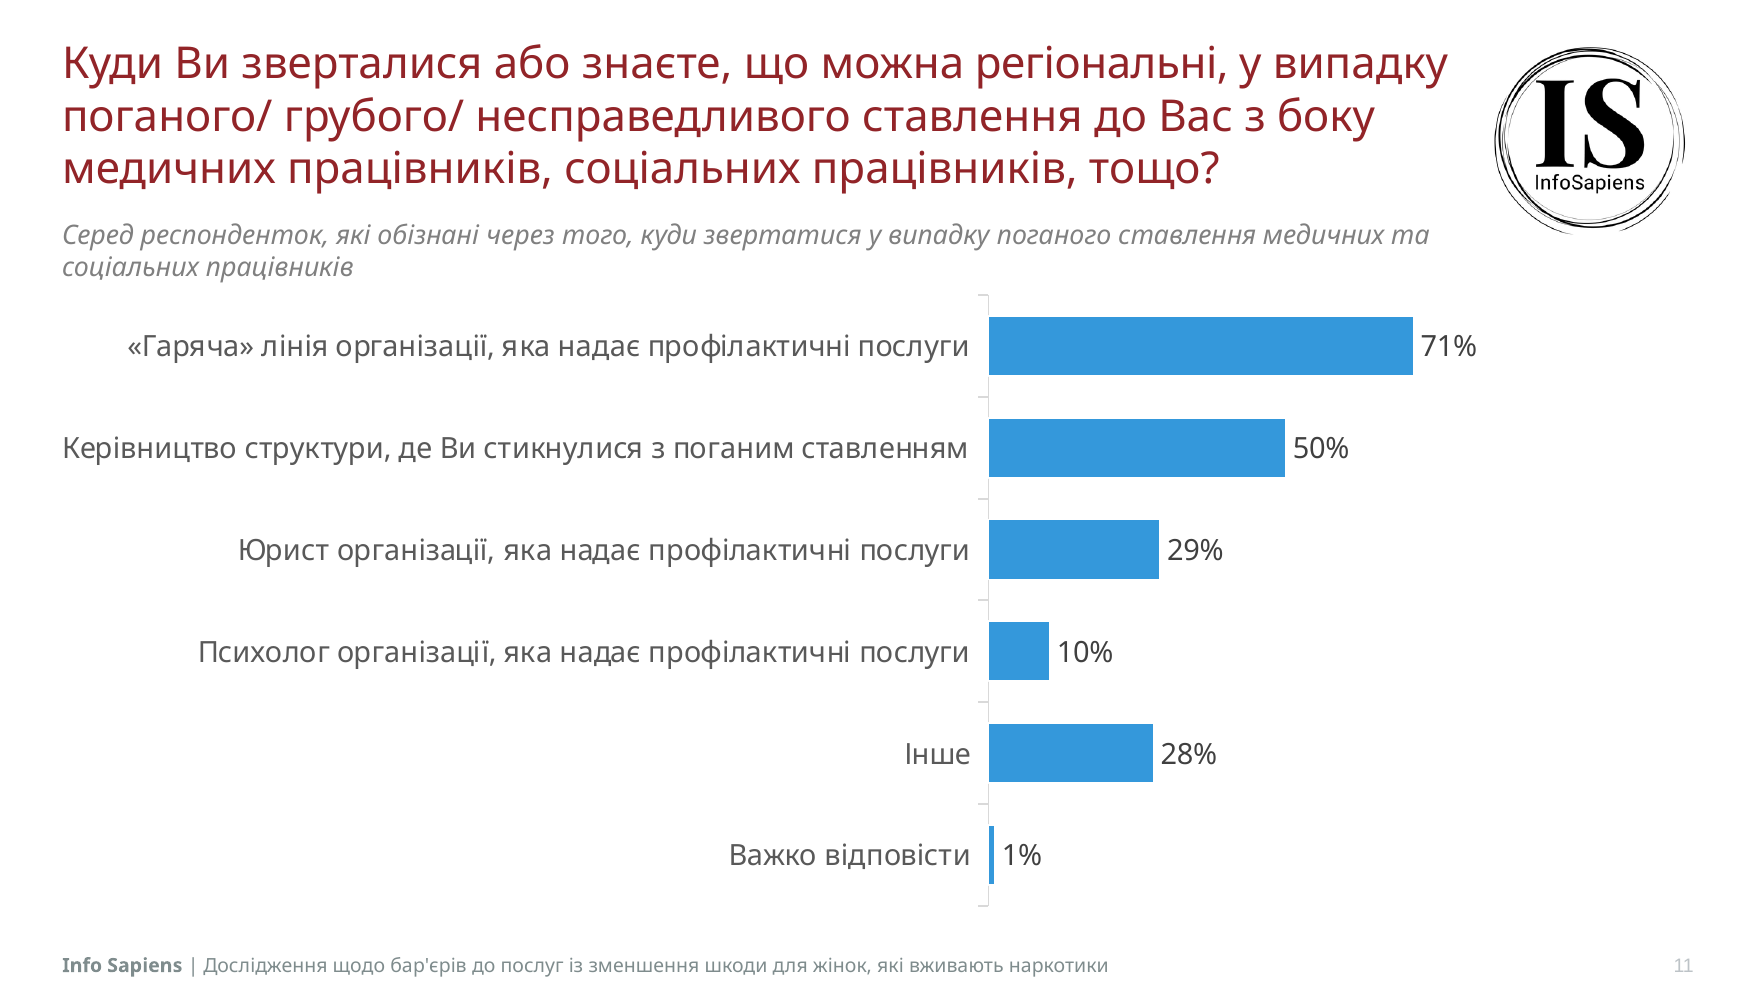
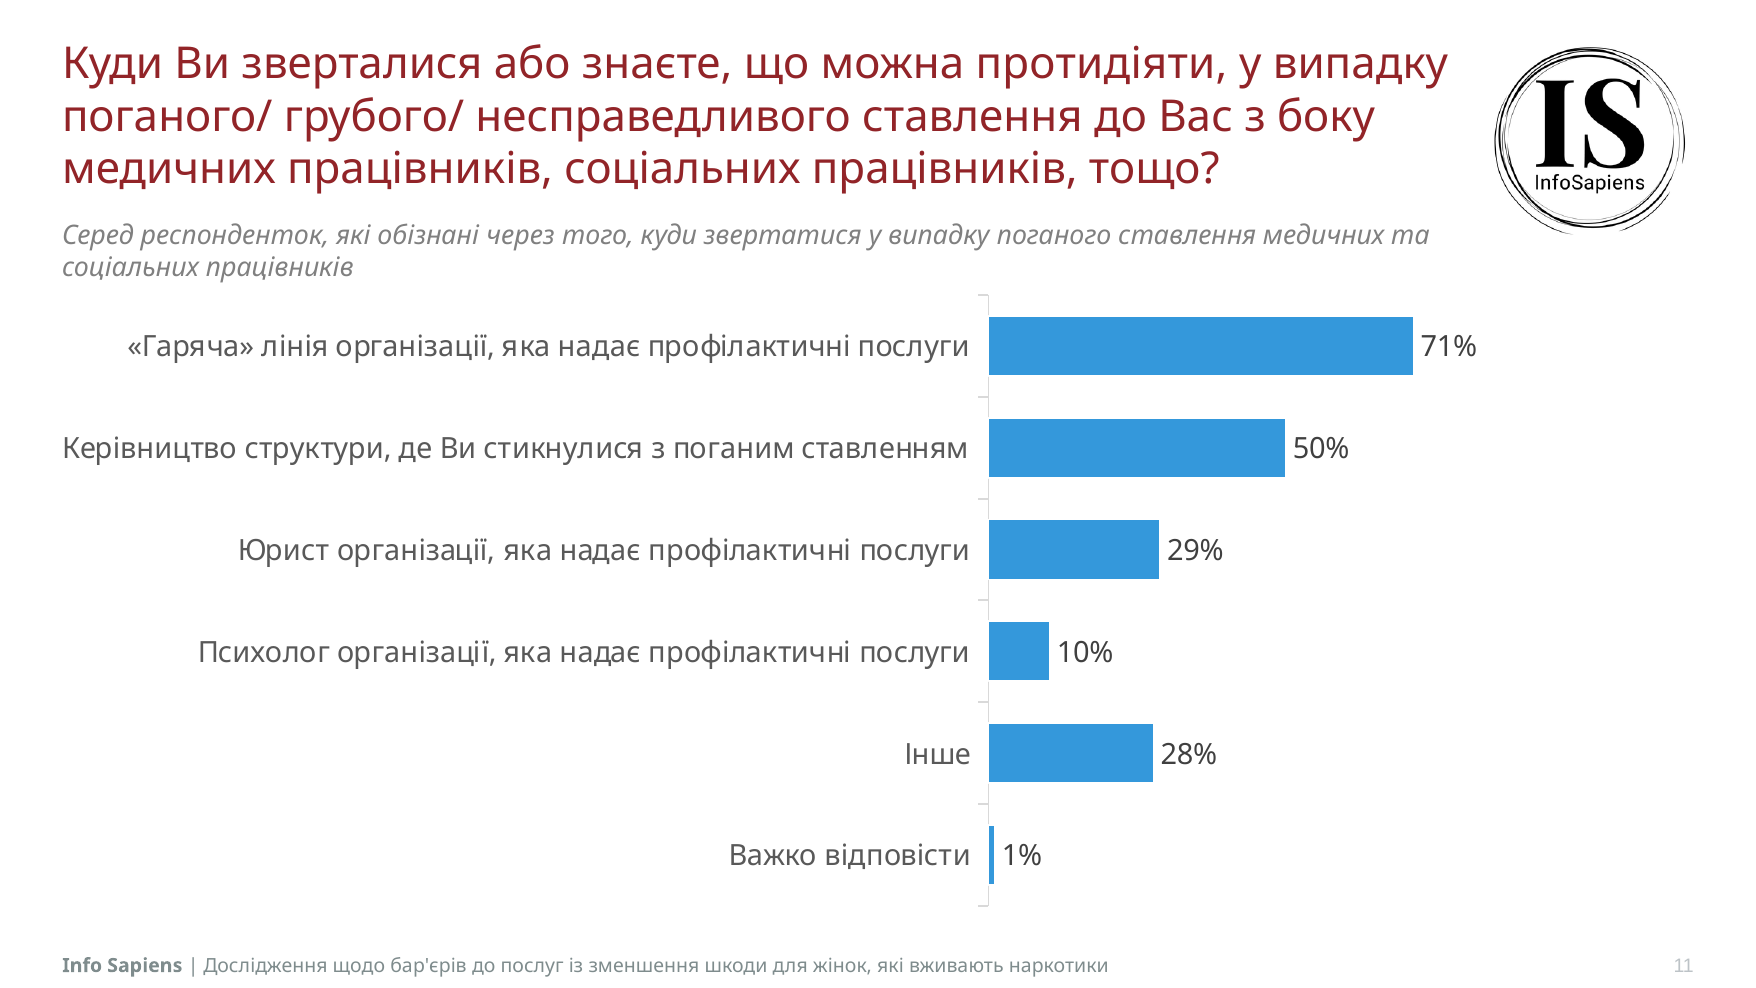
регіональні: регіональні -> протидіяти
